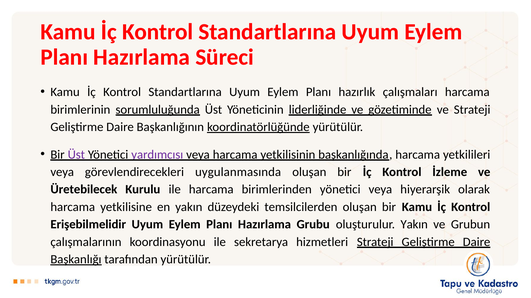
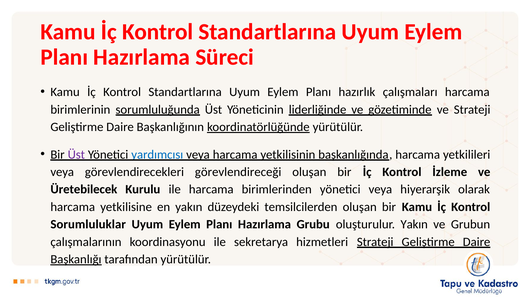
yardımcısı colour: purple -> blue
uygulanmasında: uygulanmasında -> görevlendireceği
Erişebilmelidir: Erişebilmelidir -> Sorumluluklar
